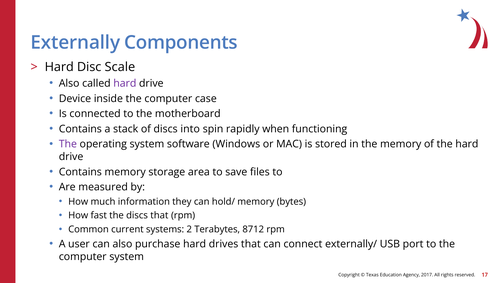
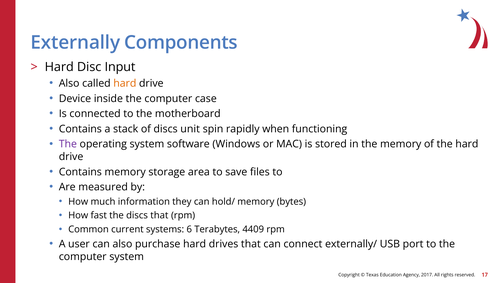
Scale: Scale -> Input
hard at (125, 83) colour: purple -> orange
into: into -> unit
2: 2 -> 6
8712: 8712 -> 4409
